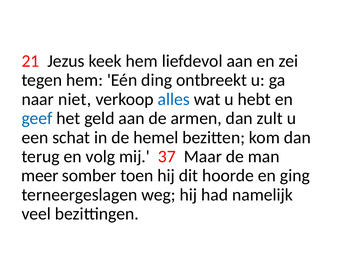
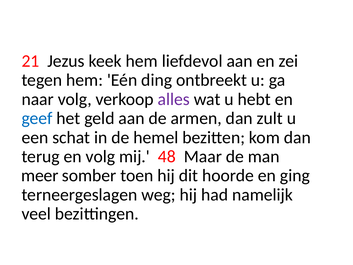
naar niet: niet -> volg
alles colour: blue -> purple
37: 37 -> 48
